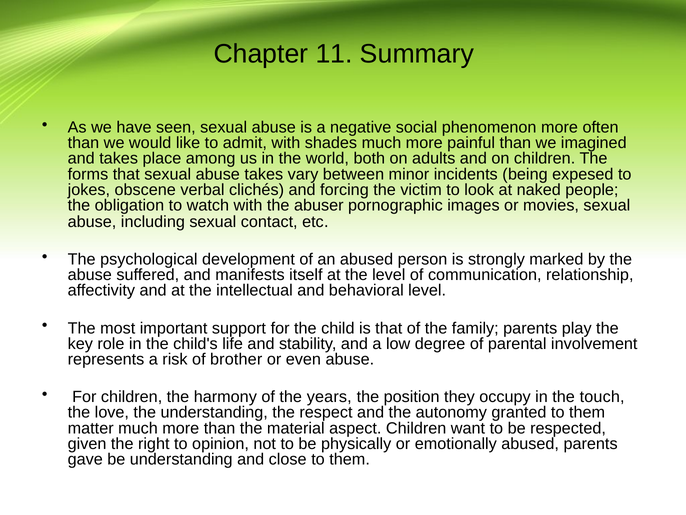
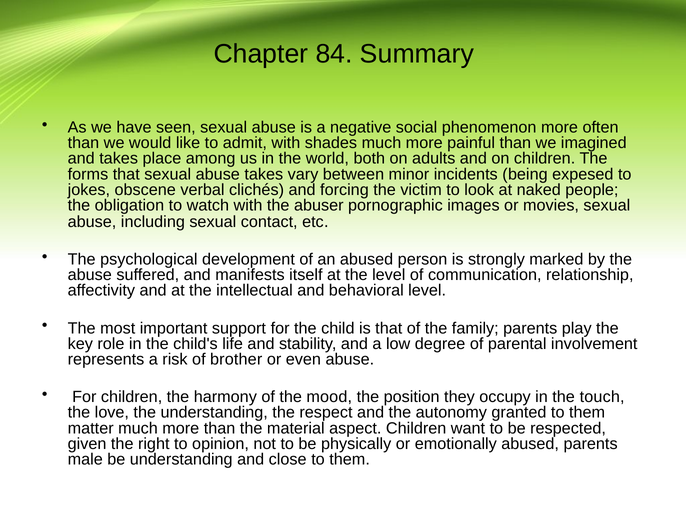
11: 11 -> 84
years: years -> mood
gave: gave -> male
